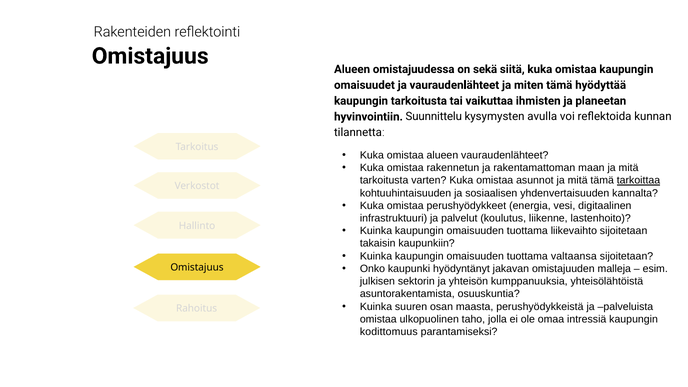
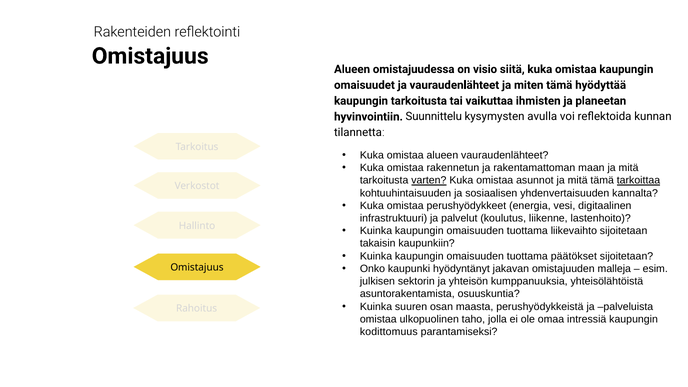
sekä: sekä -> visio
varten underline: none -> present
valtaansa: valtaansa -> päätökset
